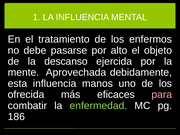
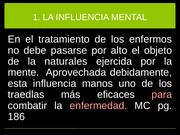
descanso: descanso -> naturales
ofrecida: ofrecida -> traedlas
enfermedad colour: light green -> pink
